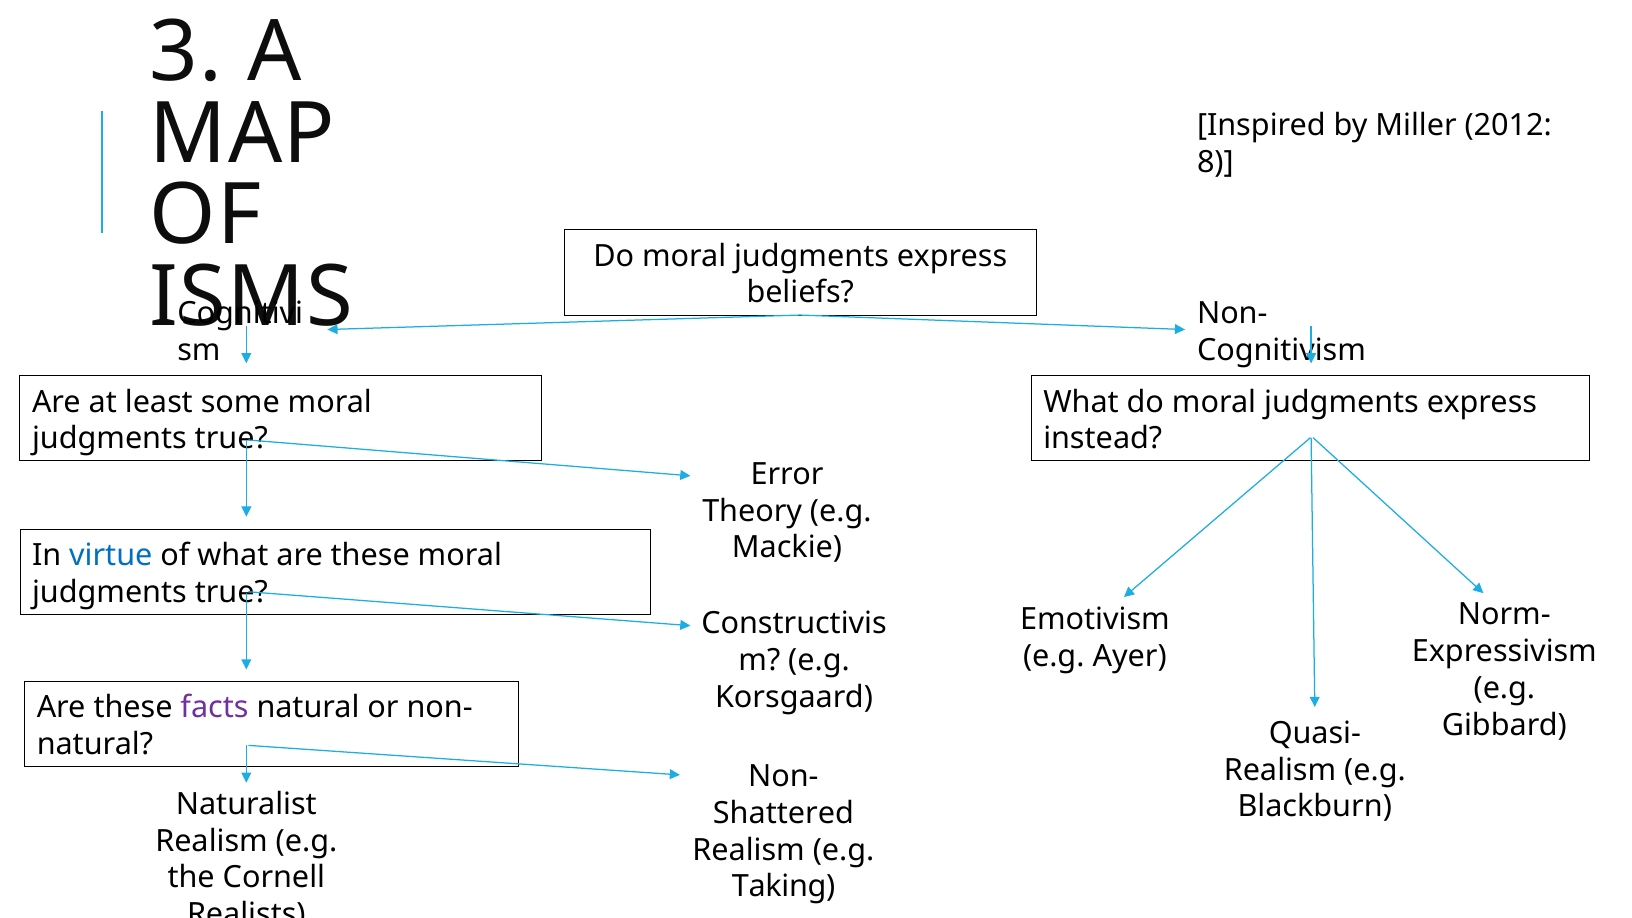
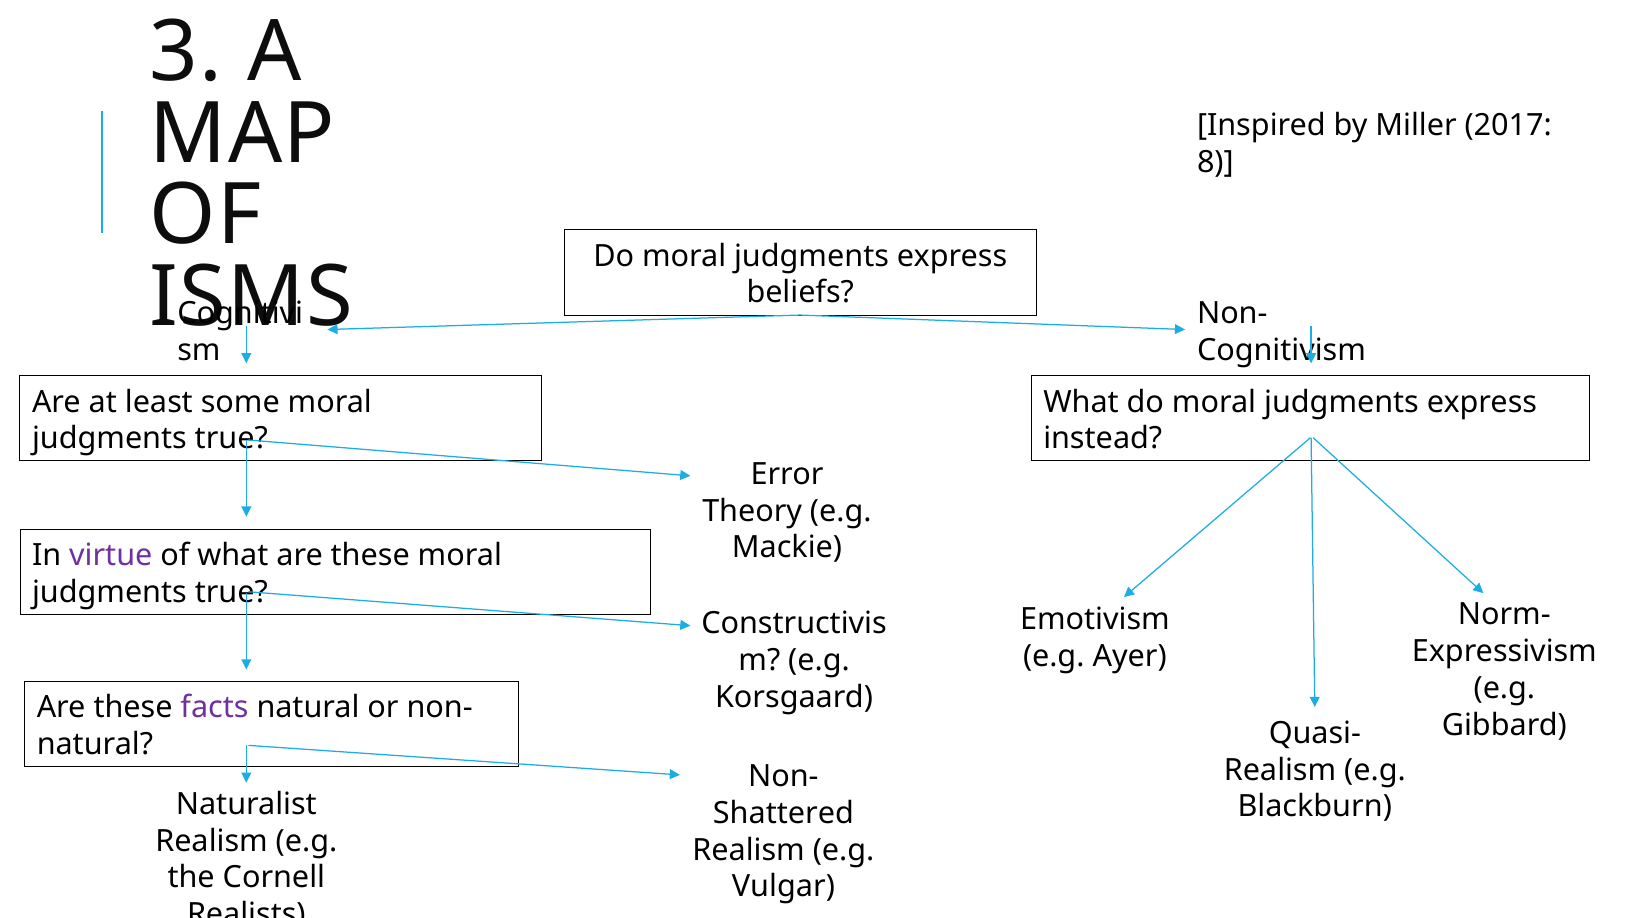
2012: 2012 -> 2017
virtue colour: blue -> purple
Taking: Taking -> Vulgar
